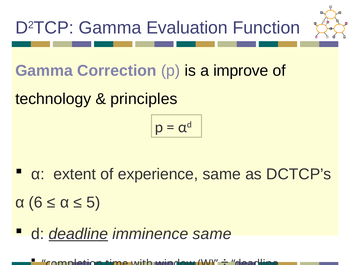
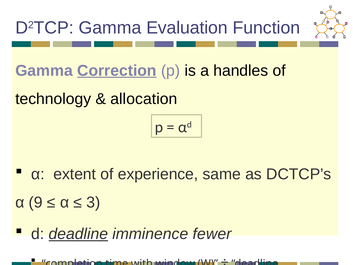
Correction underline: none -> present
improve: improve -> handles
principles: principles -> allocation
6: 6 -> 9
5: 5 -> 3
imminence same: same -> fewer
